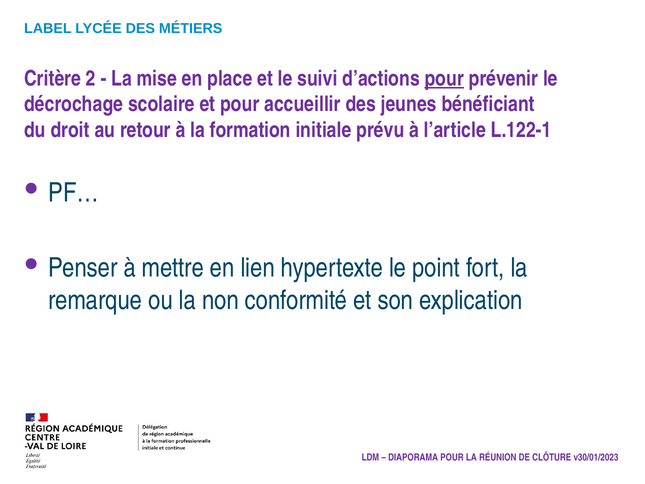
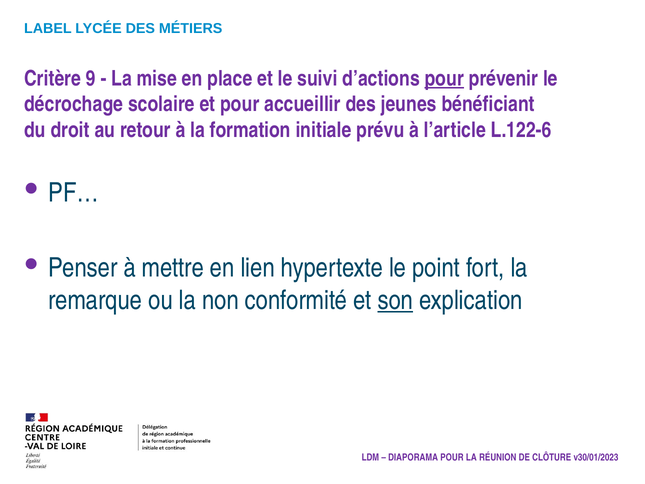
2: 2 -> 9
L.122-1: L.122-1 -> L.122-6
son underline: none -> present
